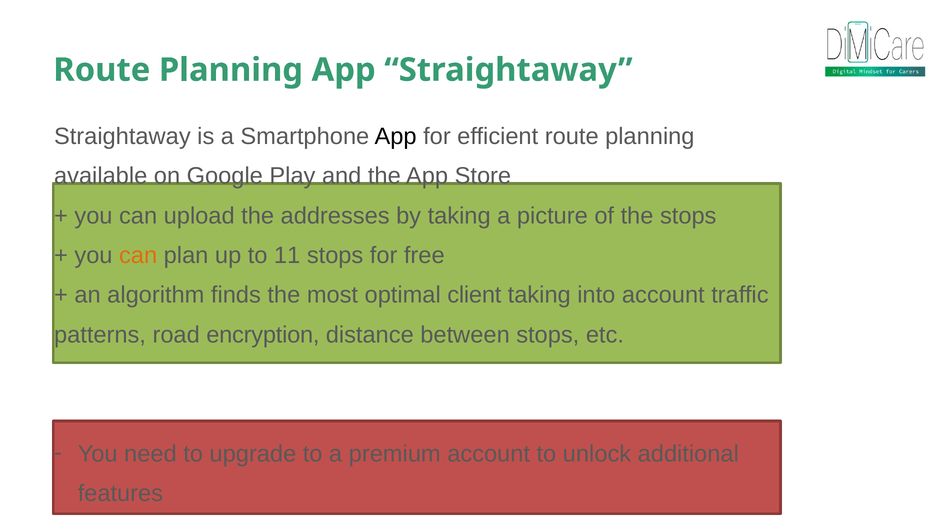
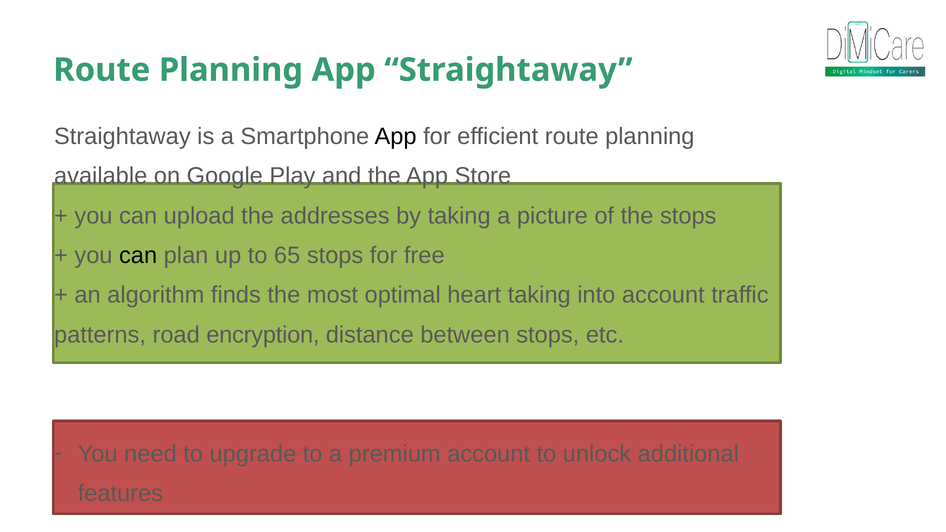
can at (138, 256) colour: orange -> black
11: 11 -> 65
client: client -> heart
